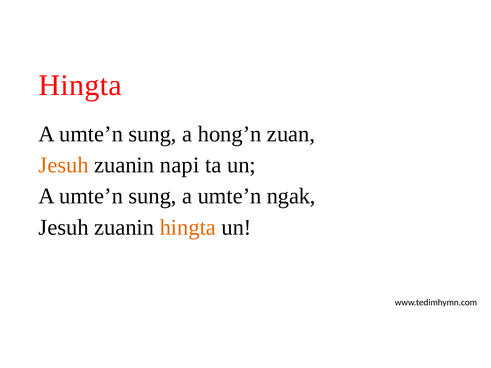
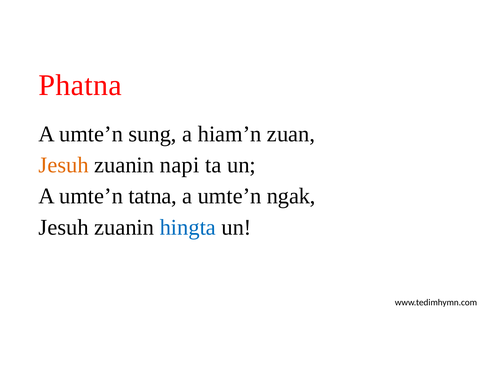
Hingta at (80, 85): Hingta -> Phatna
hong’n: hong’n -> hiam’n
sung at (153, 196): sung -> tatna
hingta at (188, 227) colour: orange -> blue
